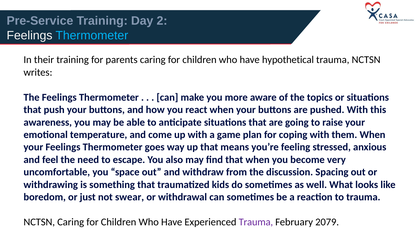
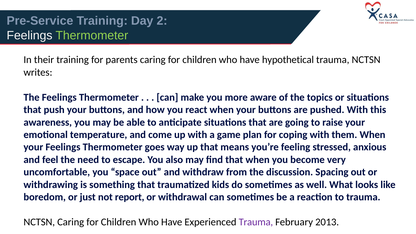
Thermometer at (92, 35) colour: light blue -> light green
swear: swear -> report
2079: 2079 -> 2013
